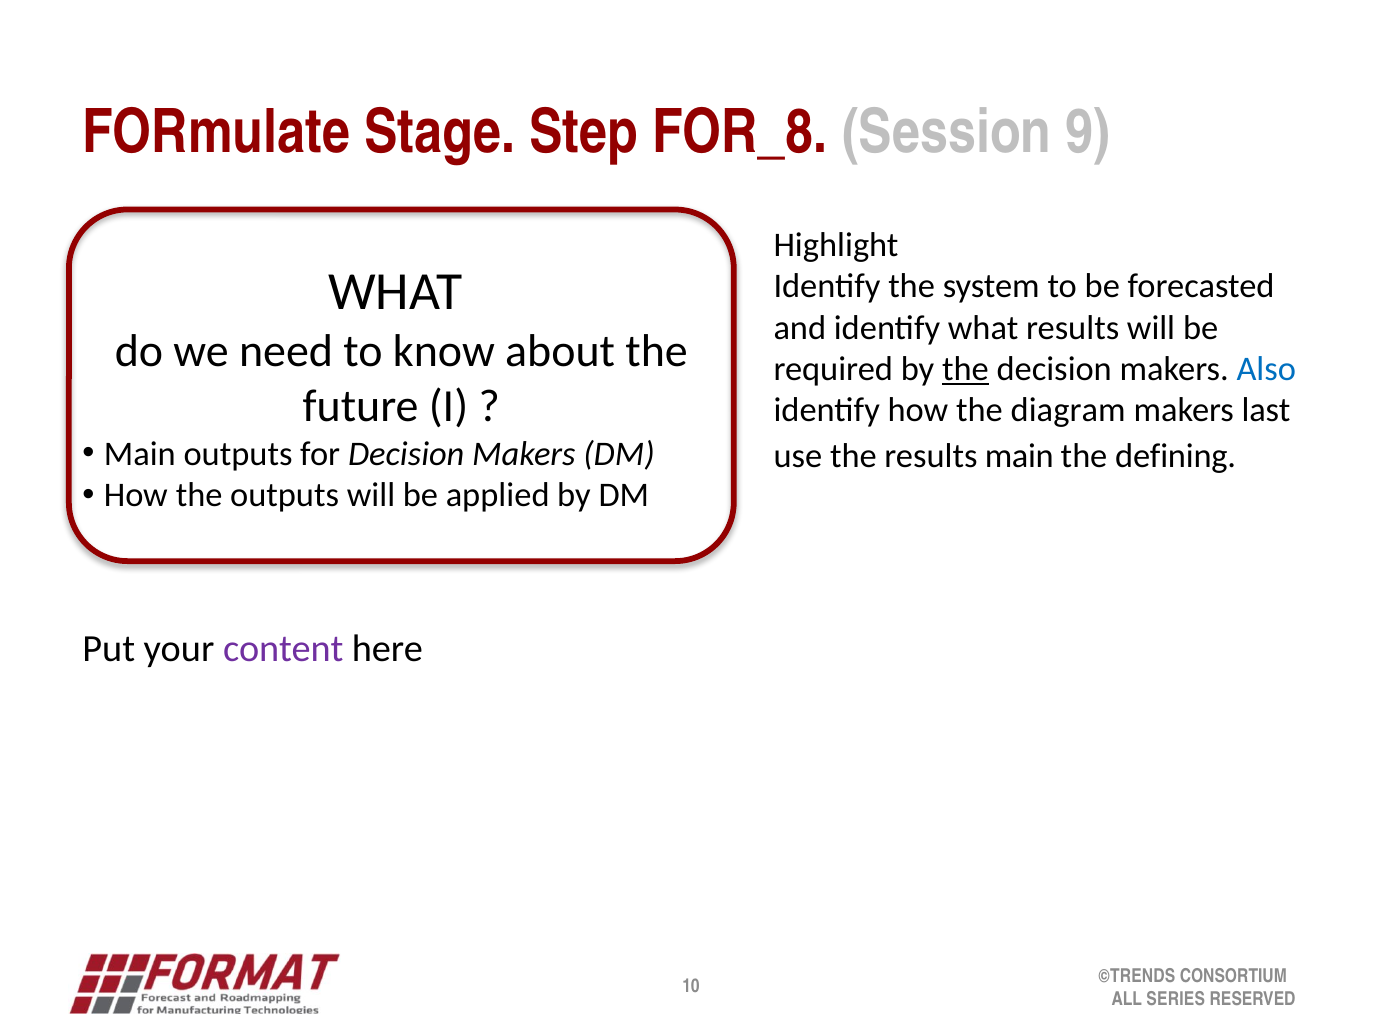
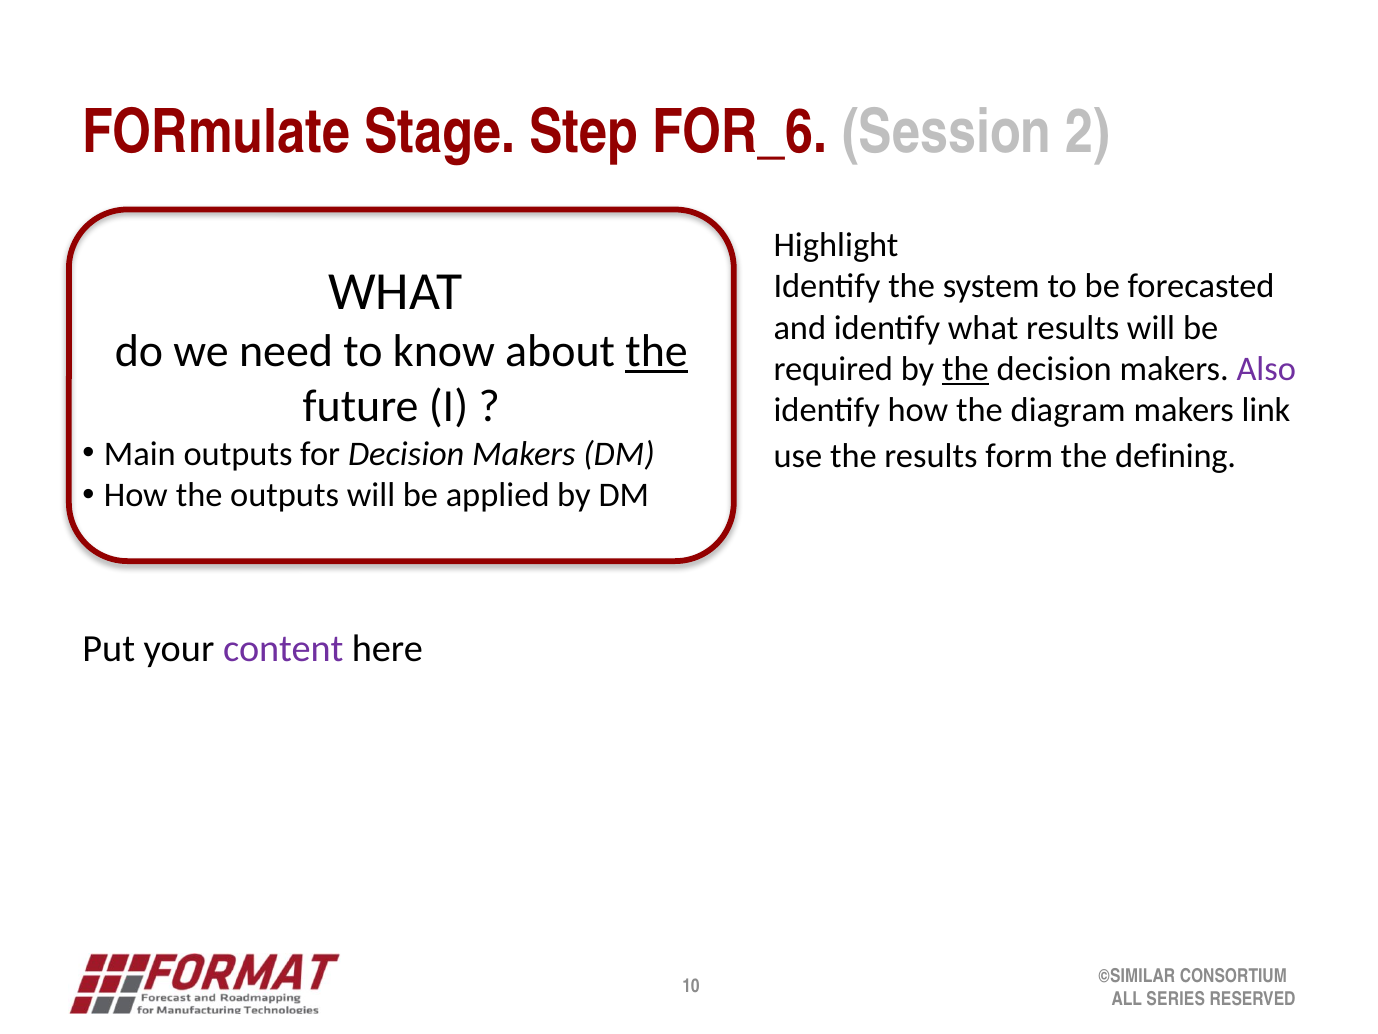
FOR_8: FOR_8 -> FOR_6
9: 9 -> 2
the at (657, 351) underline: none -> present
Also colour: blue -> purple
last: last -> link
results main: main -> form
©TRENDS: ©TRENDS -> ©SIMILAR
